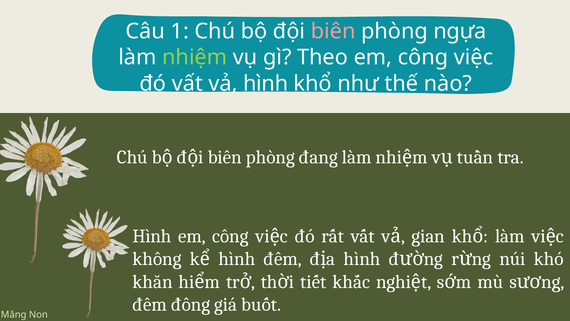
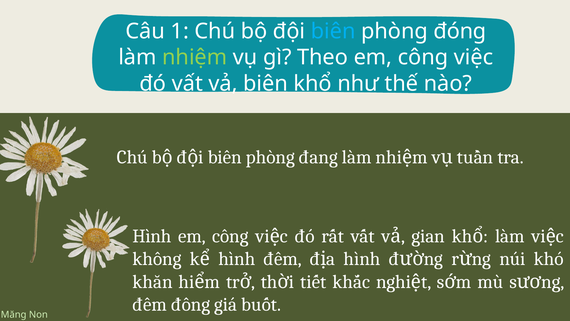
biên at (333, 31) colour: pink -> light blue
ngựa: ngựa -> đóng
vả hình: hình -> biên
